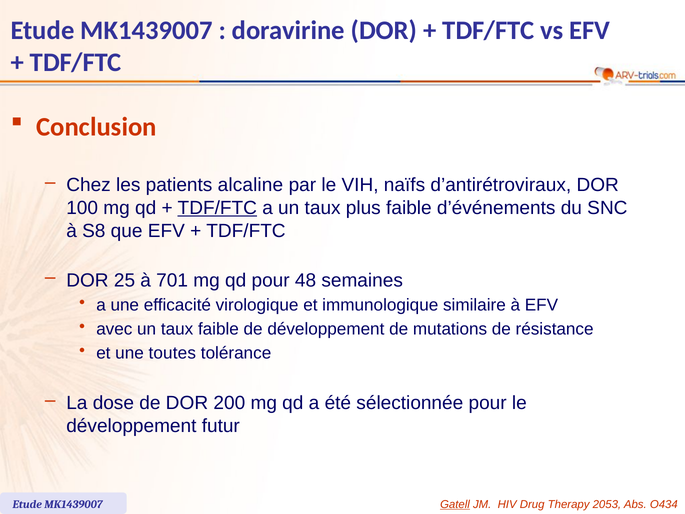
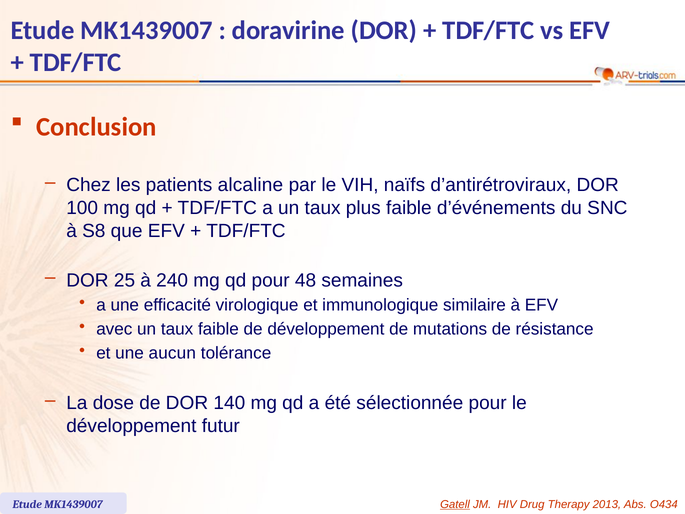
TDF/FTC at (217, 208) underline: present -> none
701: 701 -> 240
toutes: toutes -> aucun
200: 200 -> 140
2053: 2053 -> 2013
